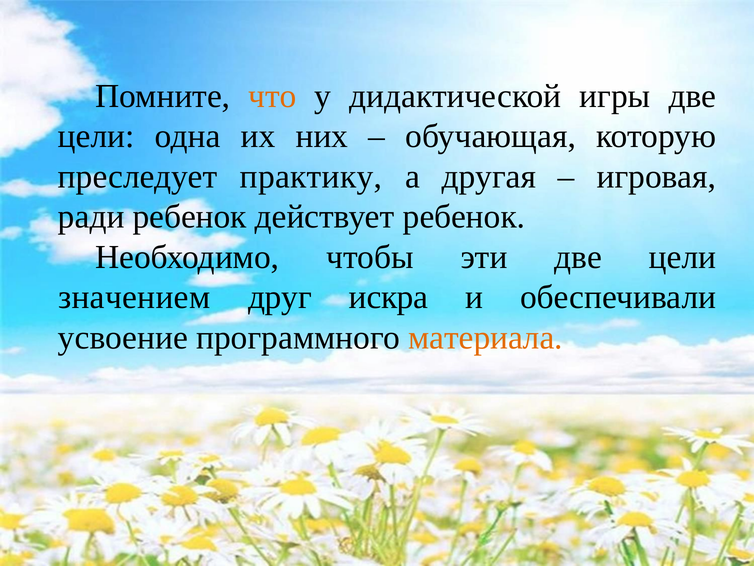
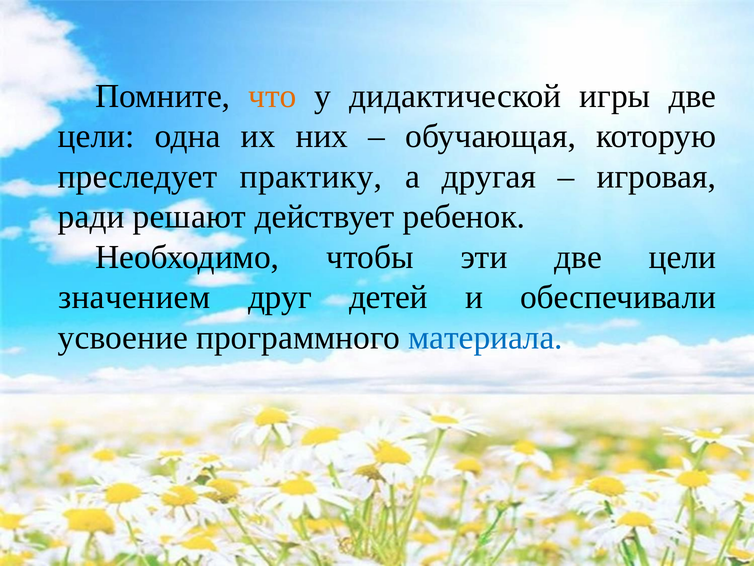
ради ребенок: ребенок -> решают
искра: искра -> детей
материала colour: orange -> blue
